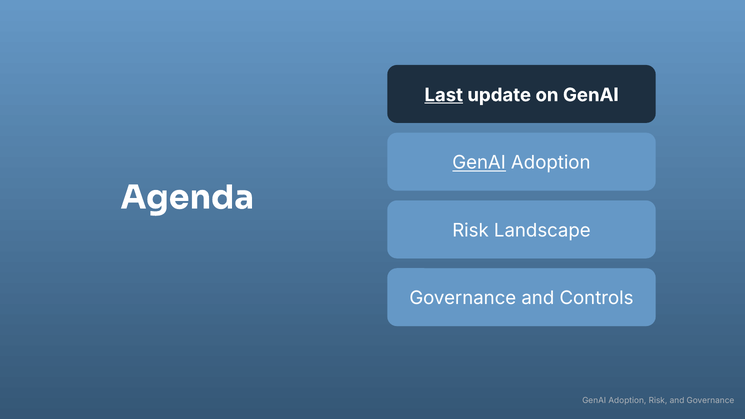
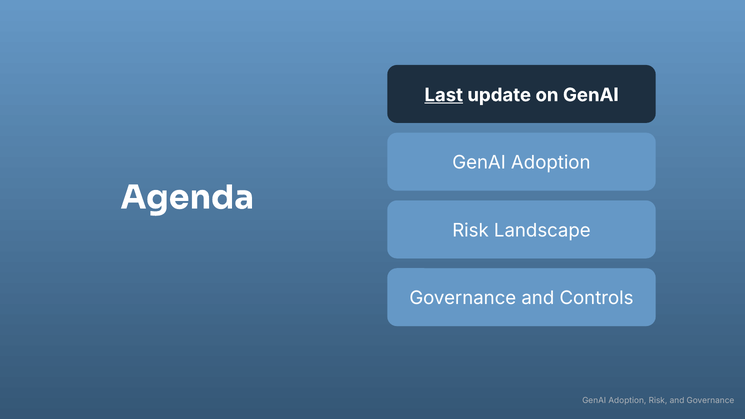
GenAI at (479, 163) underline: present -> none
